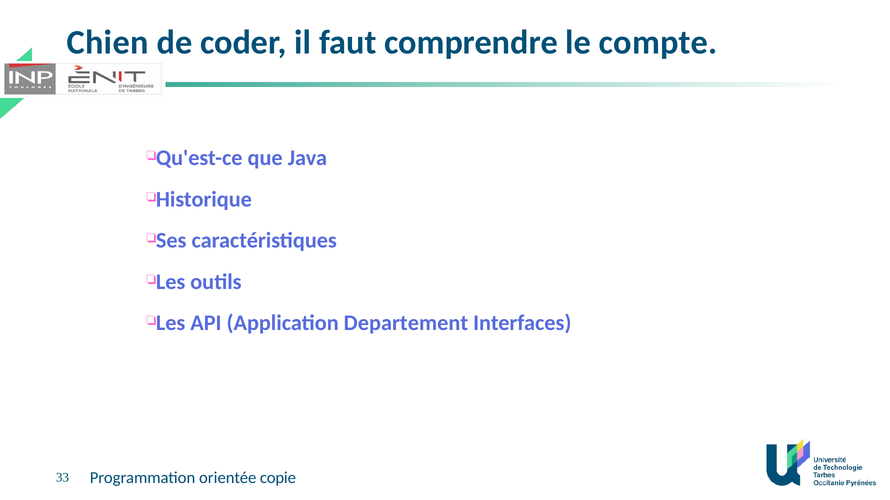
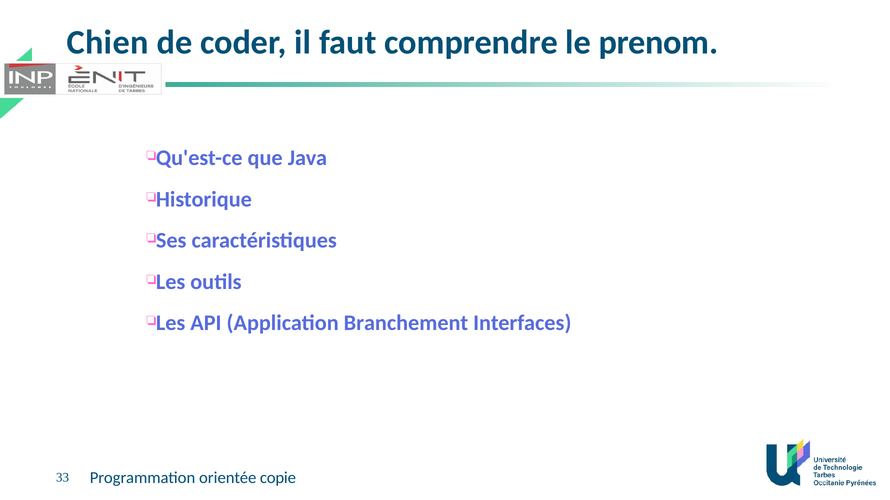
compte: compte -> prenom
Departement: Departement -> Branchement
